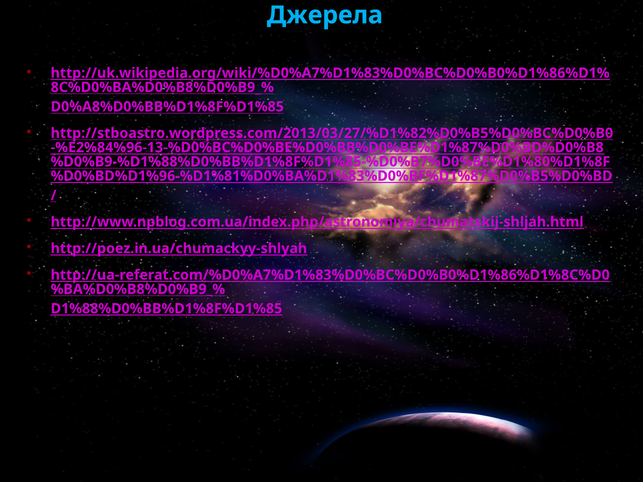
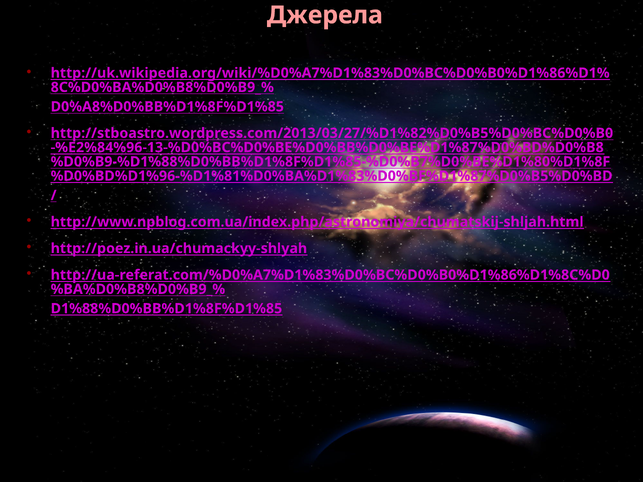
Джерела colour: light blue -> pink
